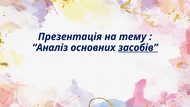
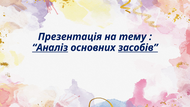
Аналіз underline: none -> present
